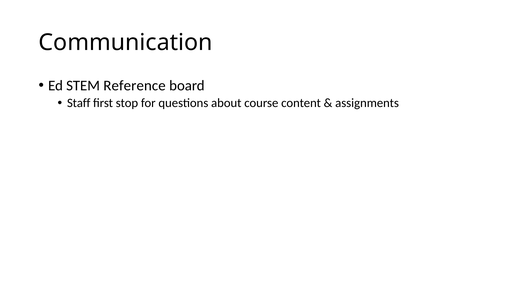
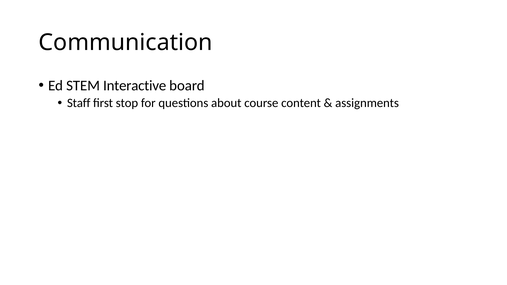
Reference: Reference -> Interactive
